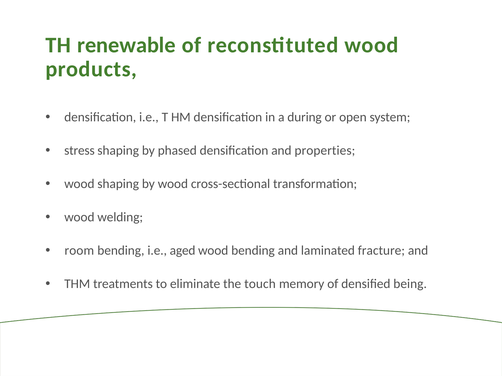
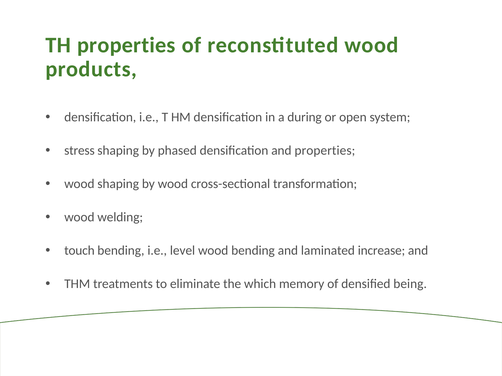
TH renewable: renewable -> properties
room: room -> touch
aged: aged -> level
fracture: fracture -> increase
touch: touch -> which
